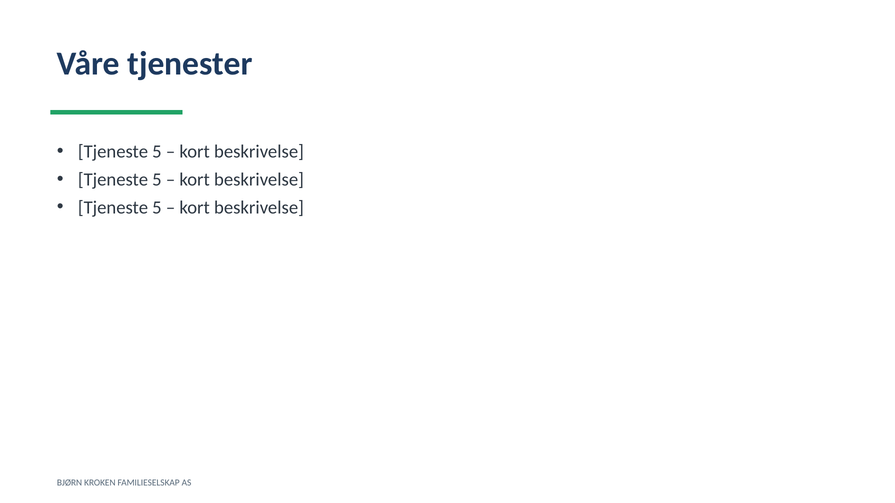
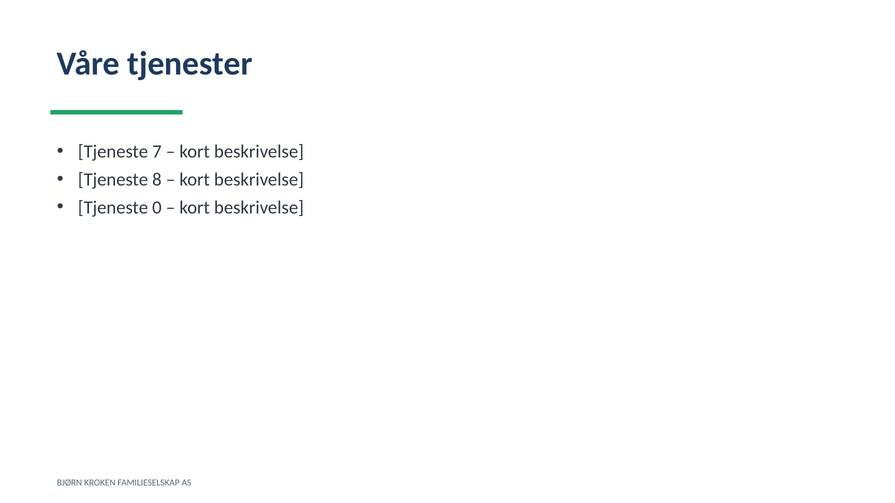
5 at (157, 152): 5 -> 7
5 at (157, 180): 5 -> 8
5 at (157, 208): 5 -> 0
